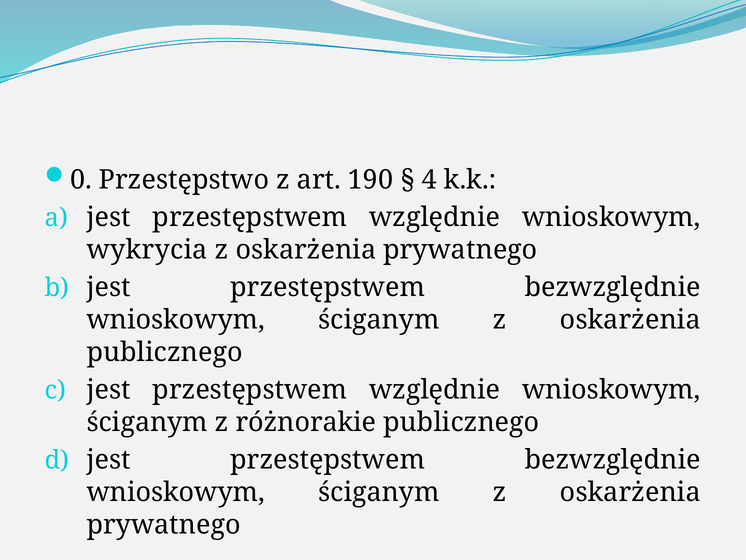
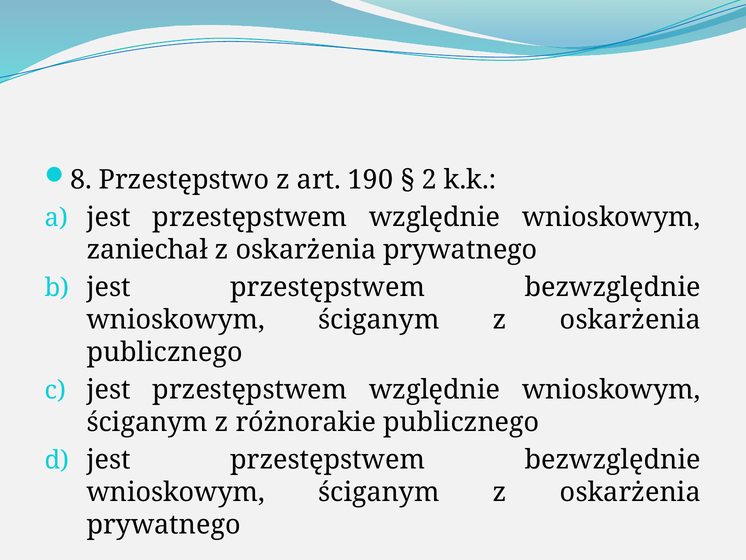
0: 0 -> 8
4: 4 -> 2
wykrycia: wykrycia -> zaniechał
